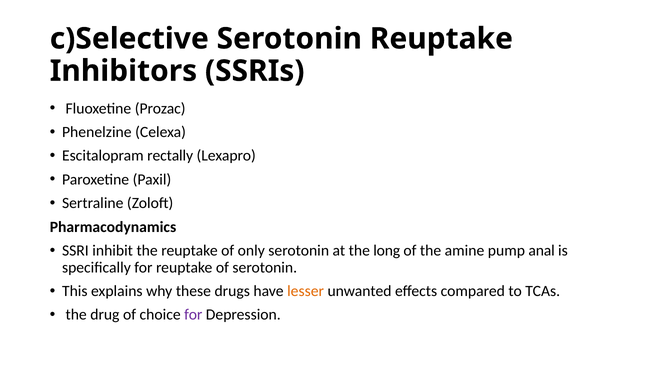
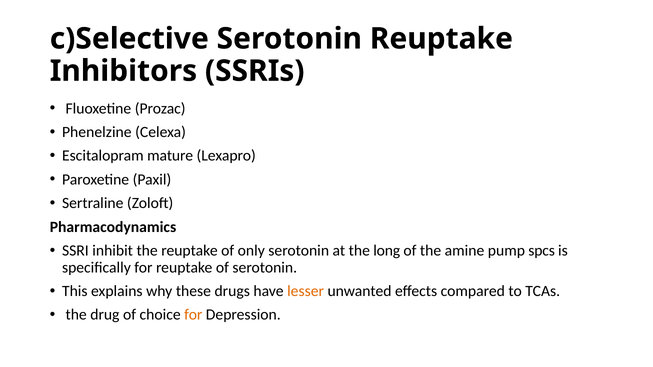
rectally: rectally -> mature
anal: anal -> spcs
for at (193, 315) colour: purple -> orange
